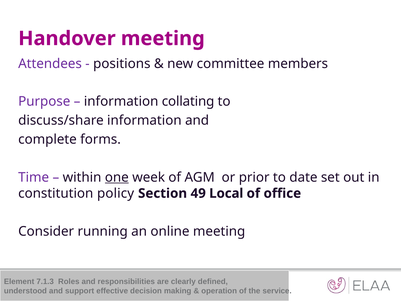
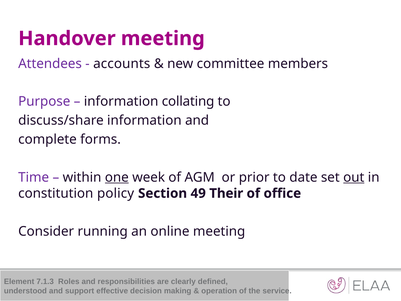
positions: positions -> accounts
out underline: none -> present
Local: Local -> Their
